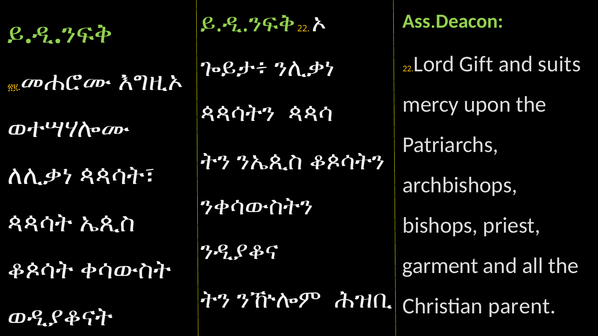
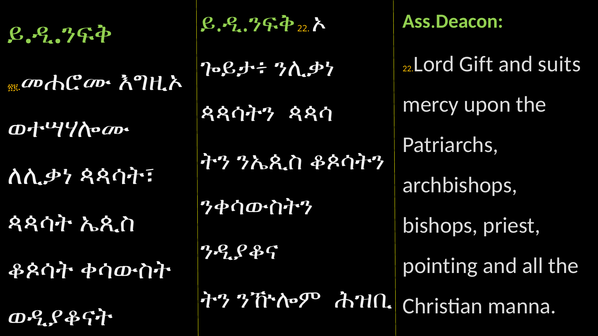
garment: garment -> pointing
parent: parent -> manna
